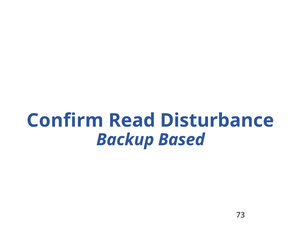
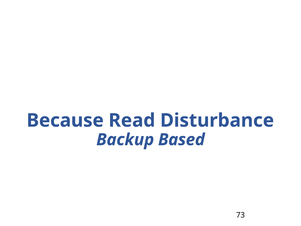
Confirm: Confirm -> Because
